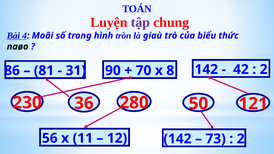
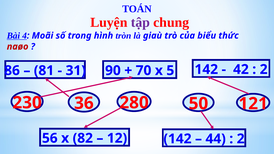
naøo colour: black -> red
8: 8 -> 5
11: 11 -> 82
73: 73 -> 44
